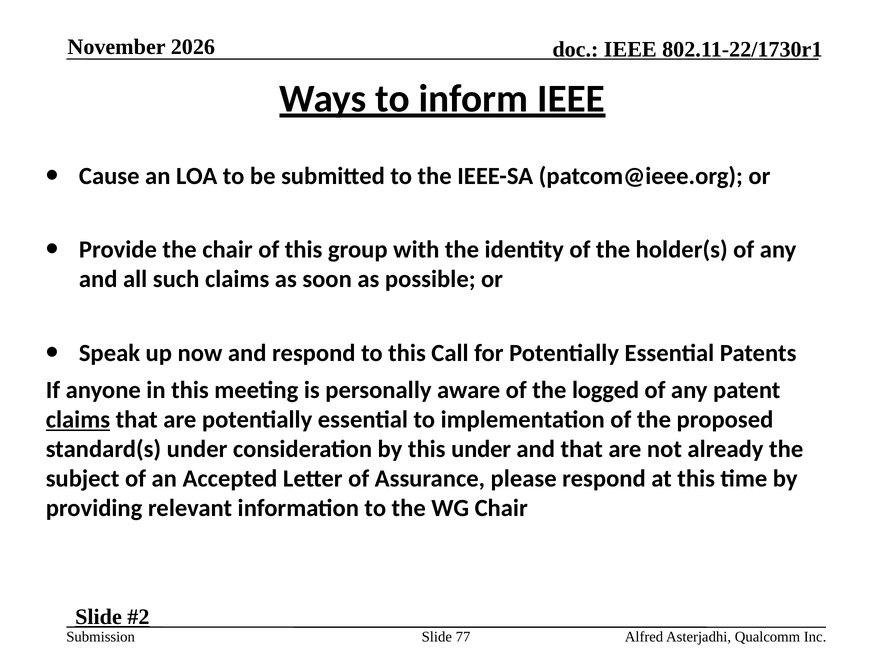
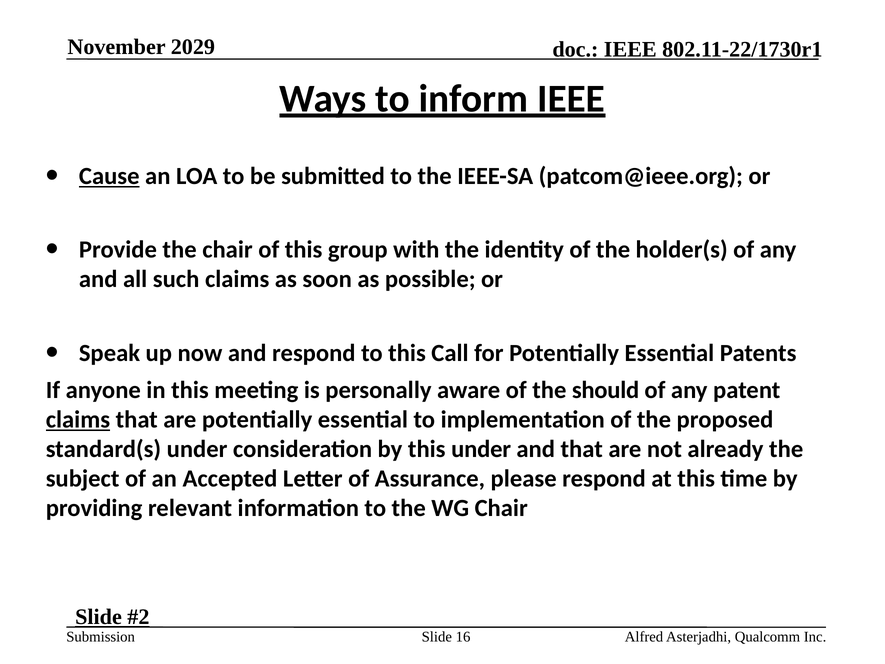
2026: 2026 -> 2029
Cause underline: none -> present
logged: logged -> should
77: 77 -> 16
